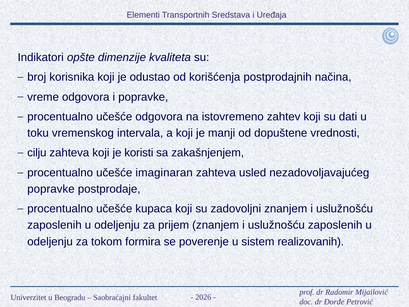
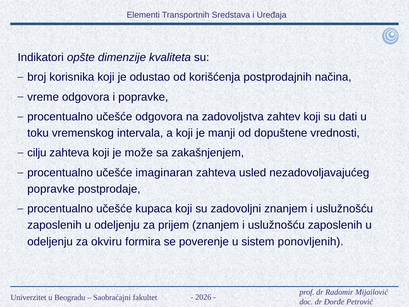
istovremeno: istovremeno -> zadovoljstva
koristi: koristi -> može
tokom: tokom -> okviru
realizovanih: realizovanih -> ponovljenih
